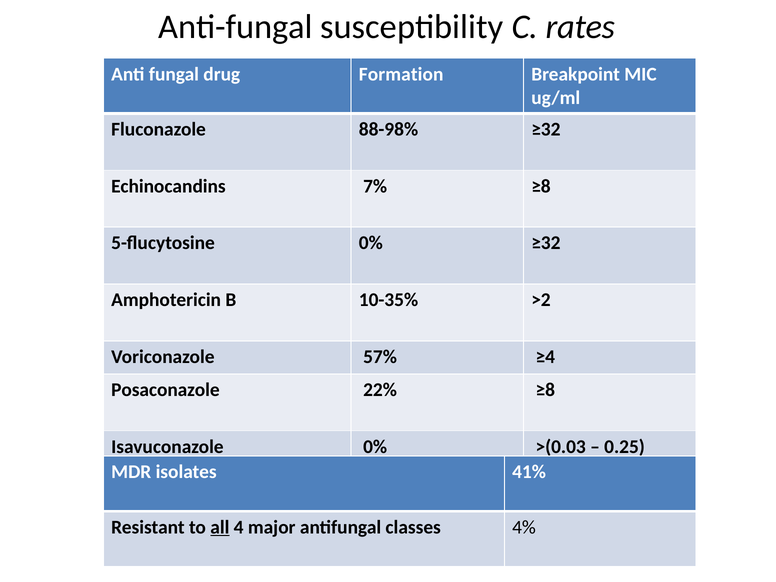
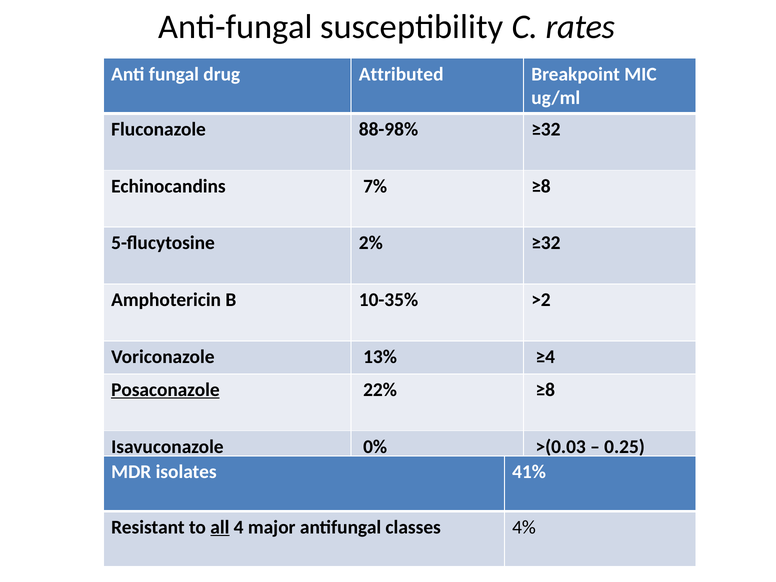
Formation: Formation -> Attributed
5-flucytosine 0%: 0% -> 2%
57%: 57% -> 13%
Posaconazole underline: none -> present
